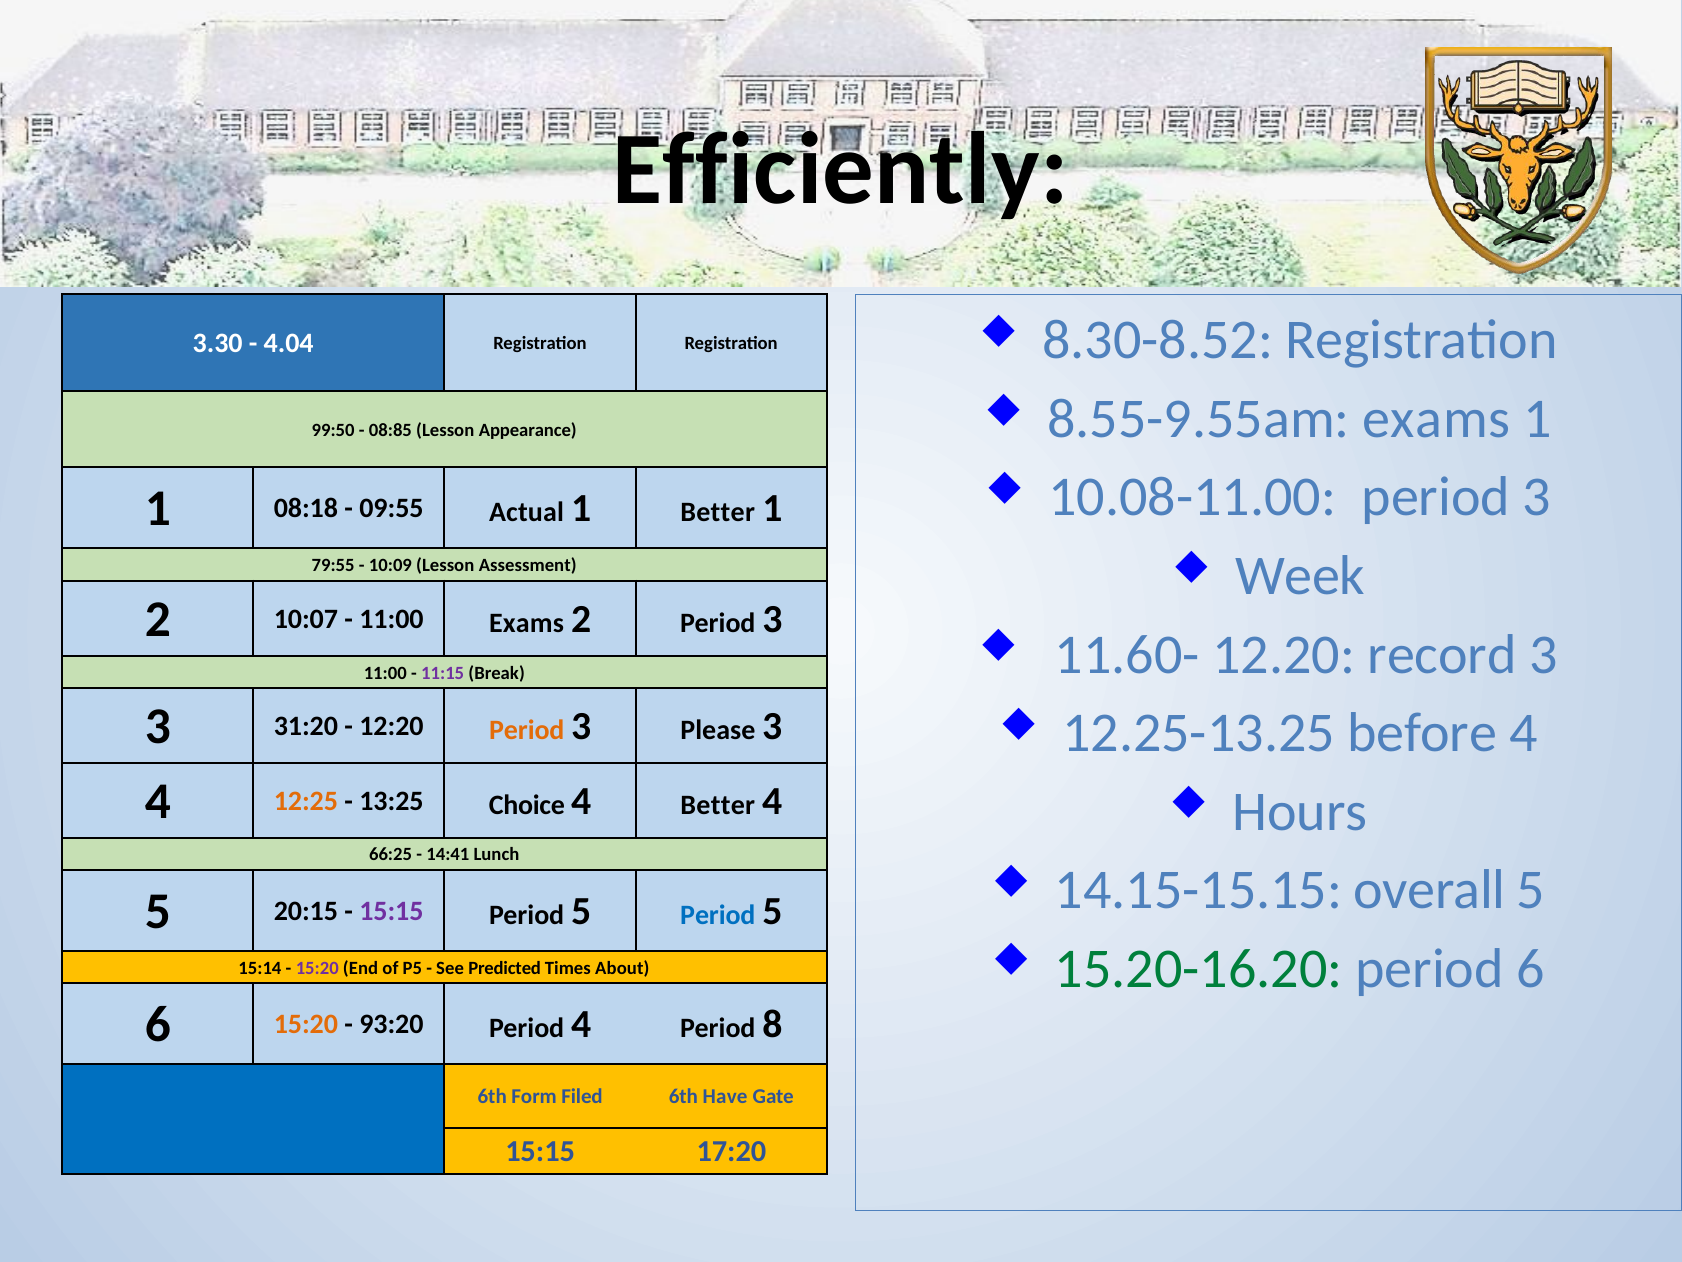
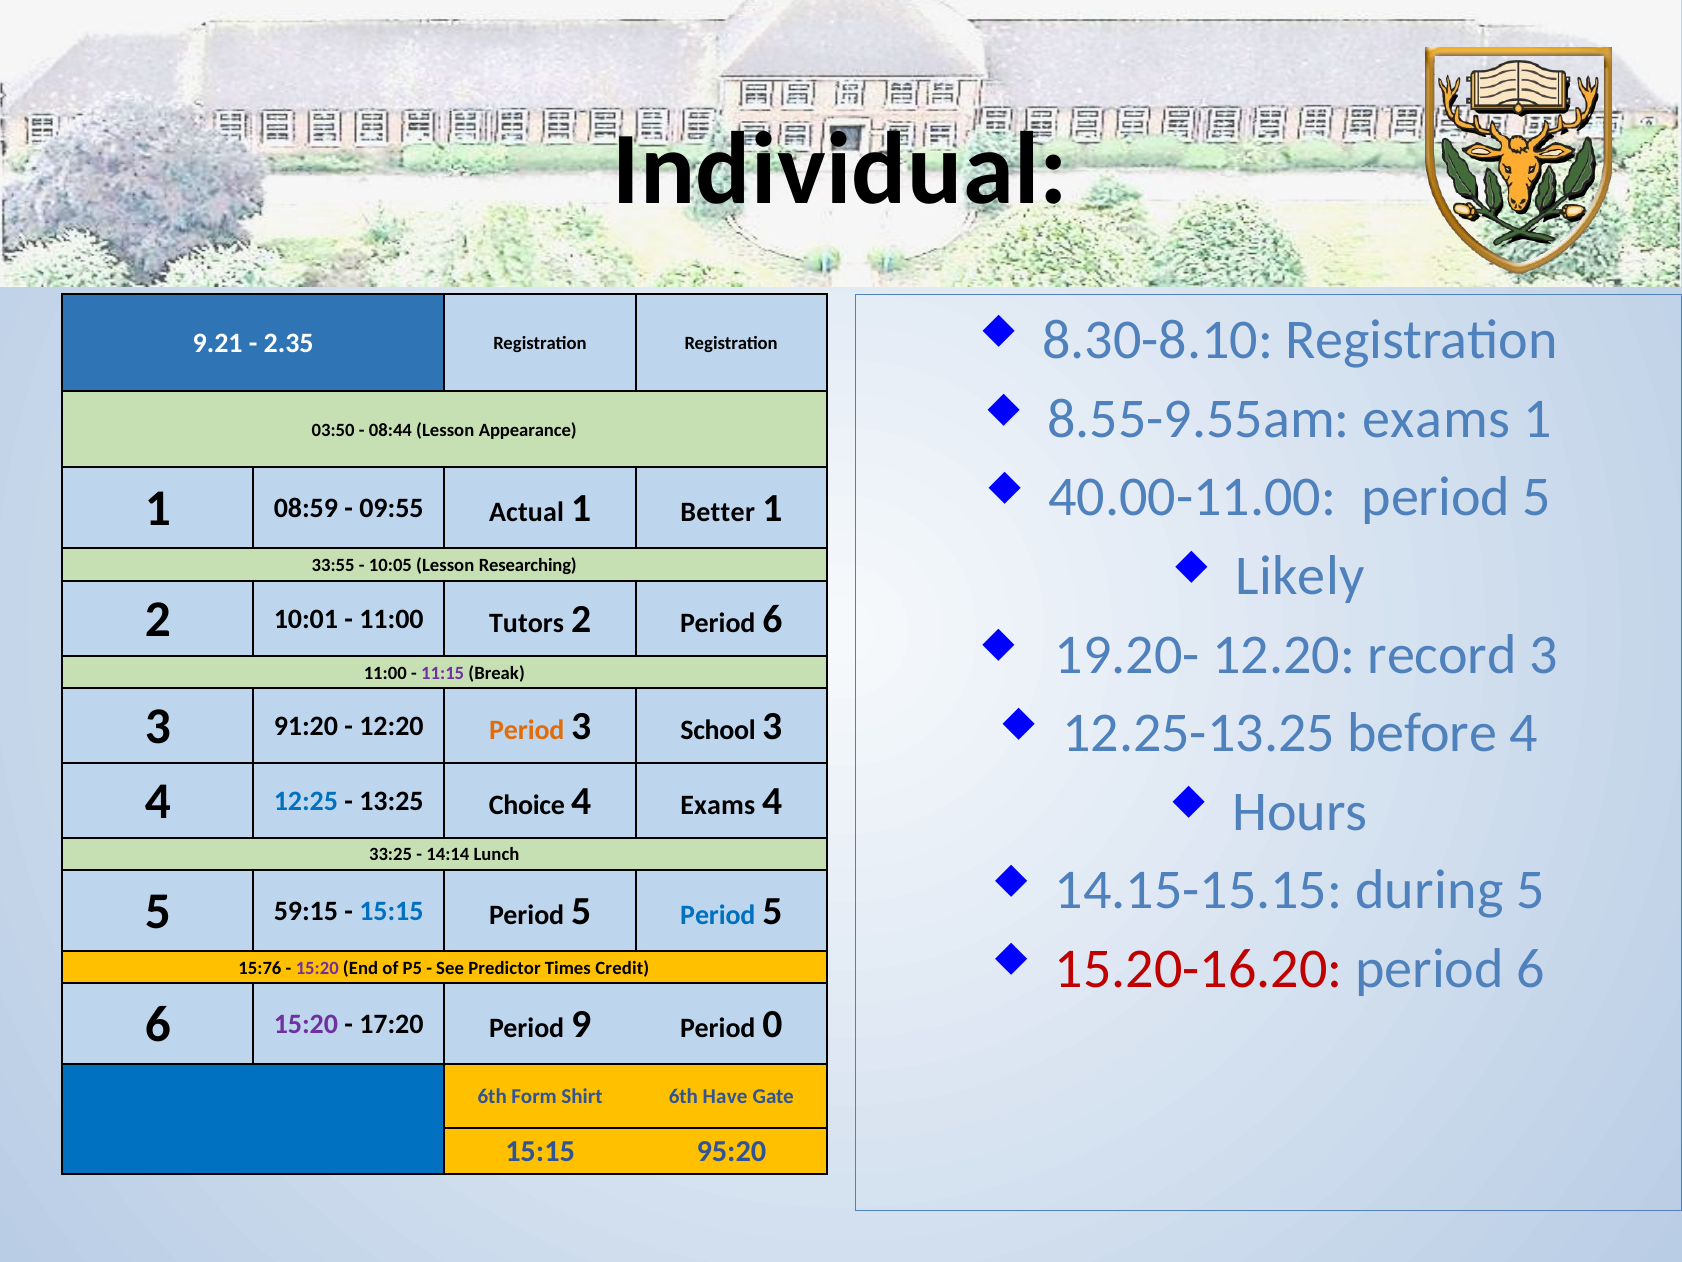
Efficiently: Efficiently -> Individual
8.30-8.52: 8.30-8.52 -> 8.30-8.10
3.30: 3.30 -> 9.21
4.04: 4.04 -> 2.35
99:50: 99:50 -> 03:50
08:85: 08:85 -> 08:44
10.08-11.00: 10.08-11.00 -> 40.00-11.00
3 at (1537, 497): 3 -> 5
08:18: 08:18 -> 08:59
Week: Week -> Likely
79:55: 79:55 -> 33:55
10:09: 10:09 -> 10:05
Assessment: Assessment -> Researching
10:07: 10:07 -> 10:01
11:00 Exams: Exams -> Tutors
2 Period 3: 3 -> 6
11.60-: 11.60- -> 19.20-
31:20: 31:20 -> 91:20
Please: Please -> School
12:25 colour: orange -> blue
4 Better: Better -> Exams
66:25: 66:25 -> 33:25
14:41: 14:41 -> 14:14
overall: overall -> during
20:15: 20:15 -> 59:15
15:15 at (391, 911) colour: purple -> blue
15.20-16.20 colour: green -> red
15:14: 15:14 -> 15:76
Predicted: Predicted -> Predictor
About: About -> Credit
15:20 at (306, 1024) colour: orange -> purple
93:20: 93:20 -> 17:20
Period 4: 4 -> 9
8: 8 -> 0
Filed: Filed -> Shirt
17:20: 17:20 -> 95:20
